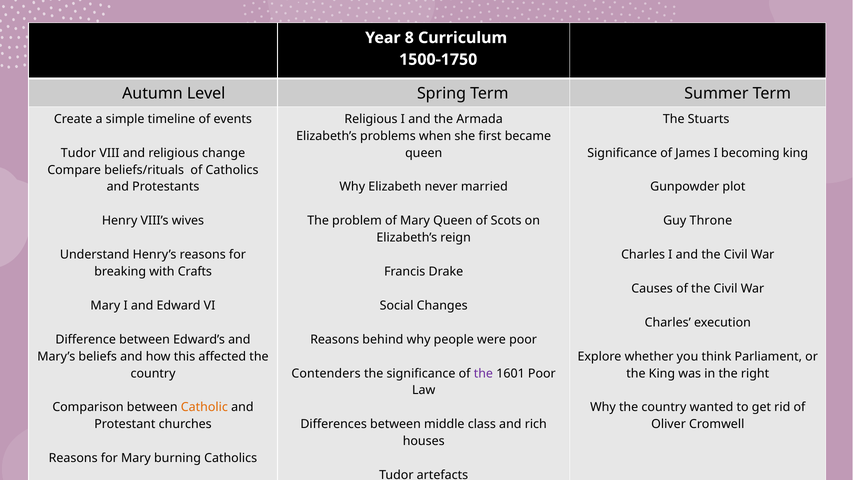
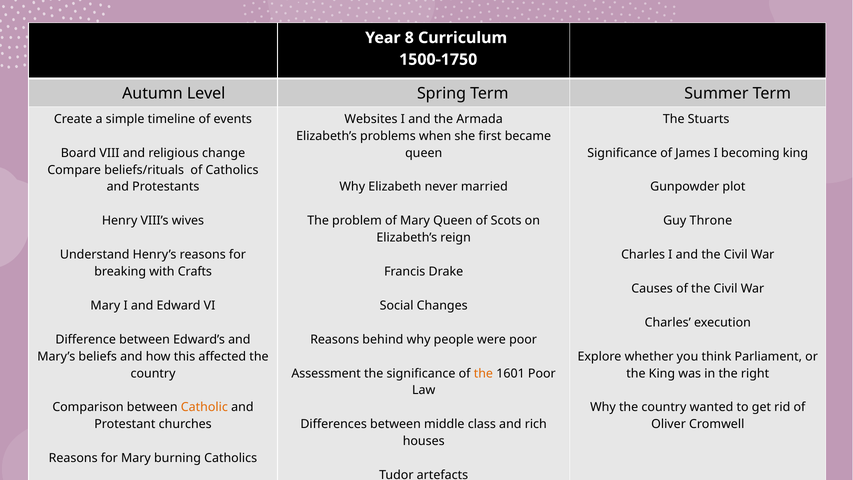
Religious at (371, 119): Religious -> Websites
Tudor at (78, 153): Tudor -> Board
Contenders: Contenders -> Assessment
the at (483, 373) colour: purple -> orange
